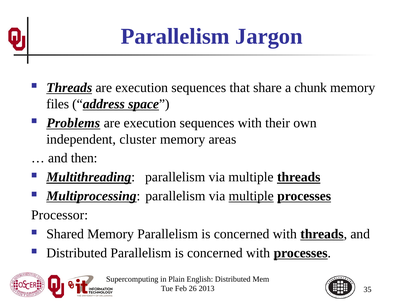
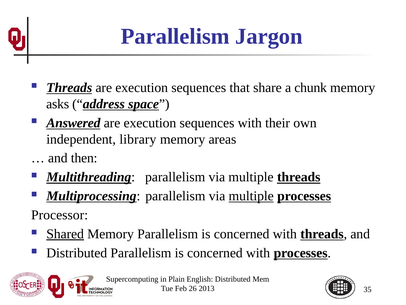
files: files -> asks
Problems: Problems -> Answered
cluster: cluster -> library
Shared underline: none -> present
